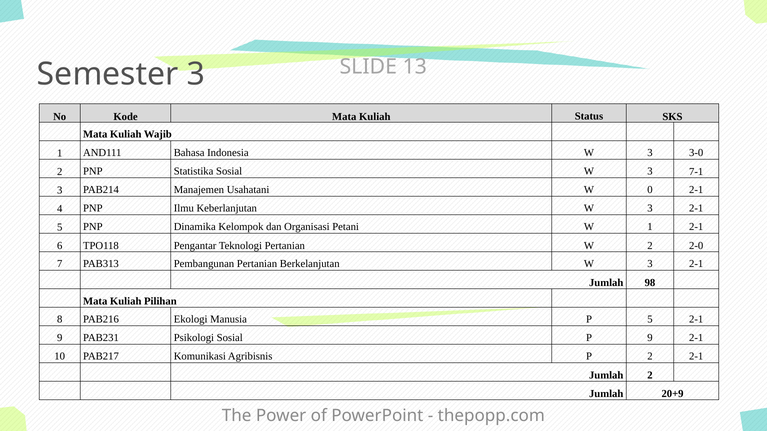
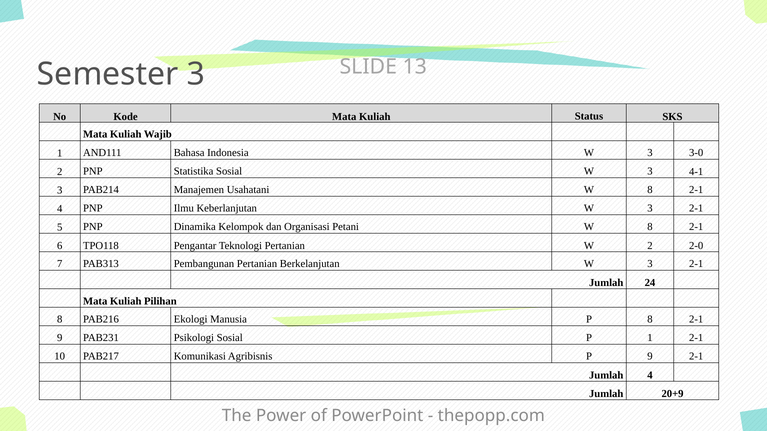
7-1: 7-1 -> 4-1
Usahatani W 0: 0 -> 8
Petani W 1: 1 -> 8
98: 98 -> 24
P 5: 5 -> 8
P 9: 9 -> 1
P 2: 2 -> 9
Jumlah 2: 2 -> 4
